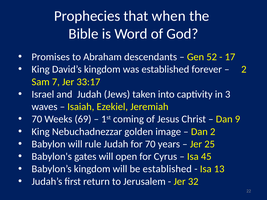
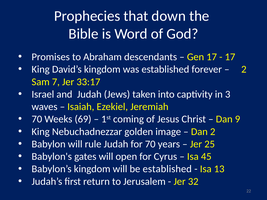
when: when -> down
Gen 52: 52 -> 17
